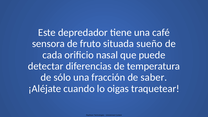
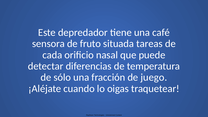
sueño: sueño -> tareas
saber: saber -> juego
